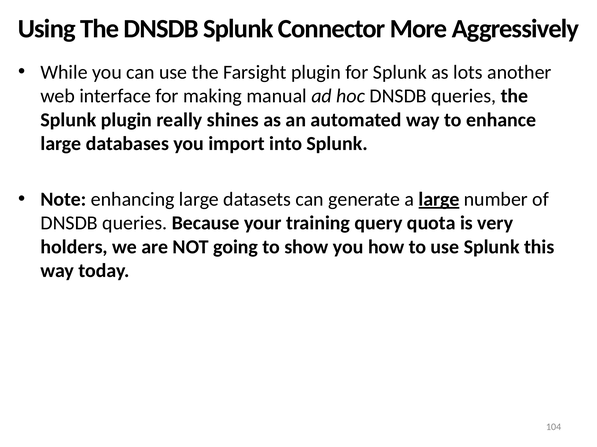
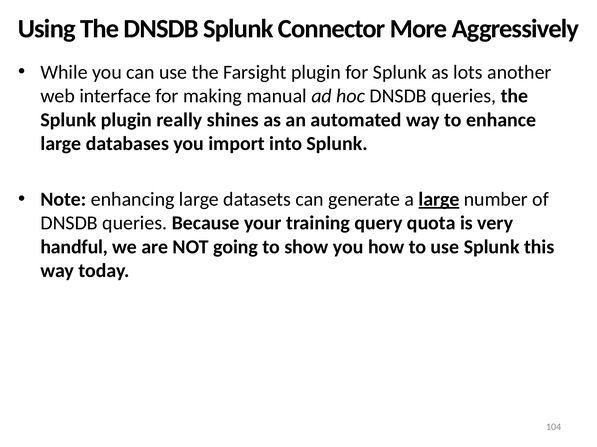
holders: holders -> handful
